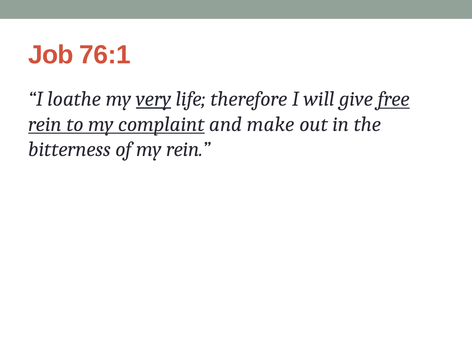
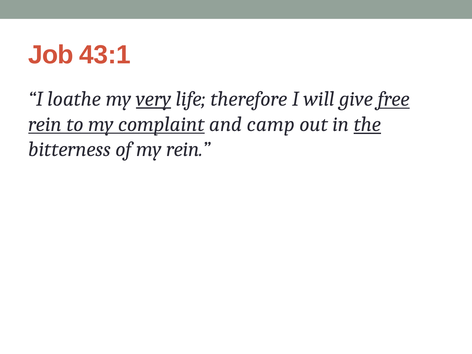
76:1: 76:1 -> 43:1
make: make -> camp
the underline: none -> present
